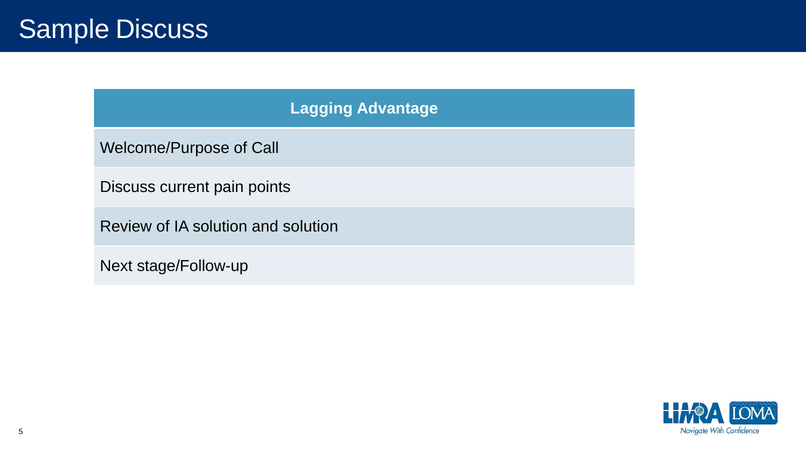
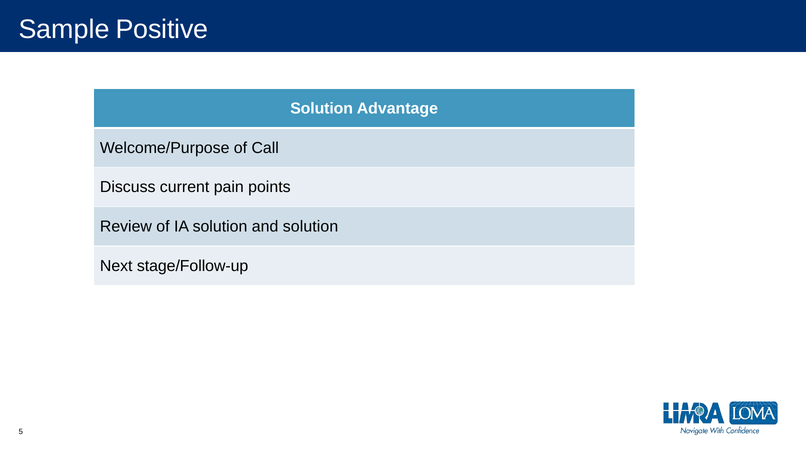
Sample Discuss: Discuss -> Positive
Lagging at (322, 109): Lagging -> Solution
